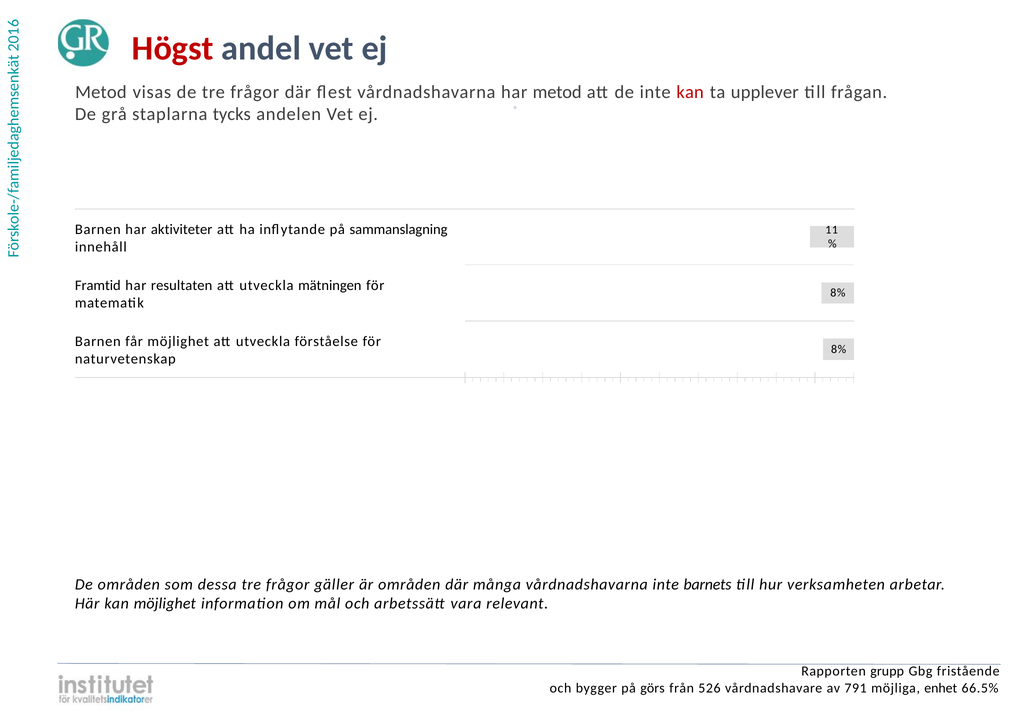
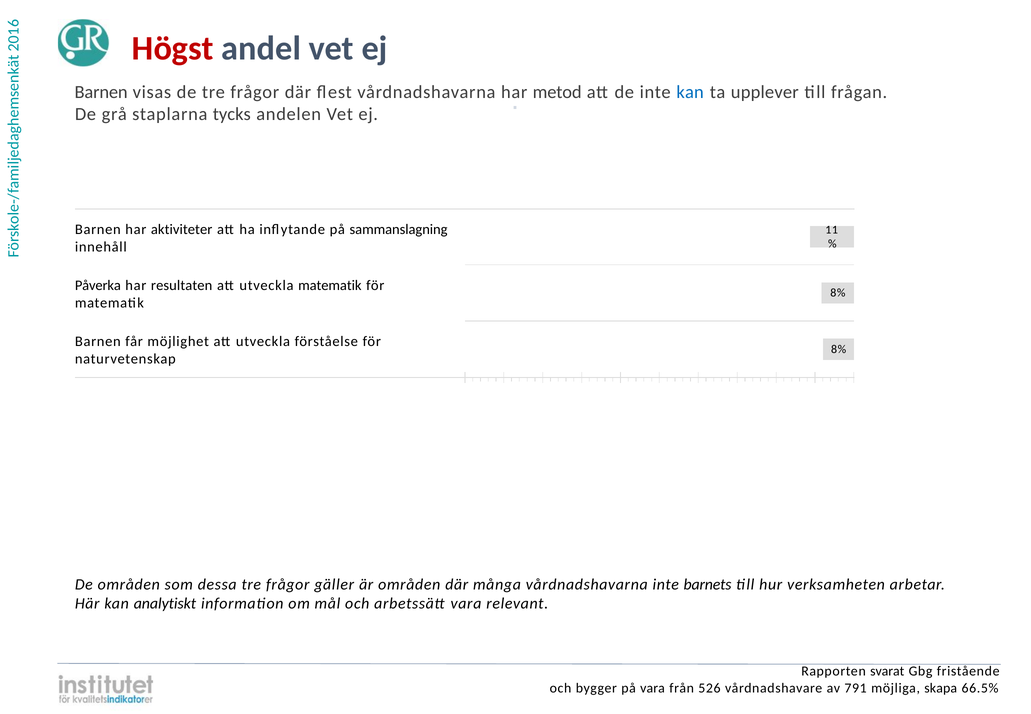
Metod at (101, 92): Metod -> Barnen
kan at (690, 92) colour: red -> blue
Framtid: Framtid -> Påverka
utveckla mätningen: mätningen -> matematik
kan möjlighet: möjlighet -> analytiskt
grupp: grupp -> svarat
på görs: görs -> vara
enhet: enhet -> skapa
